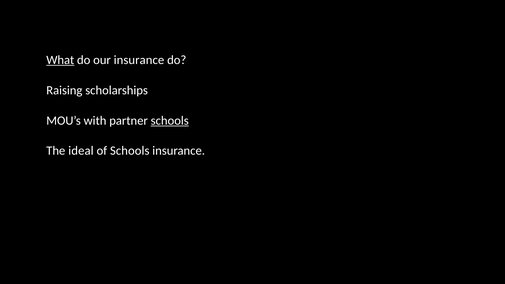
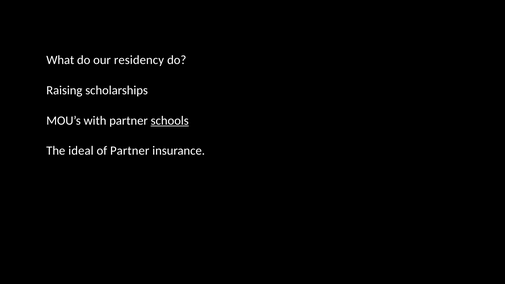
What underline: present -> none
our insurance: insurance -> residency
of Schools: Schools -> Partner
